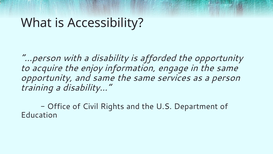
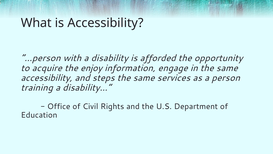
opportunity at (47, 78): opportunity -> accessibility
and same: same -> steps
